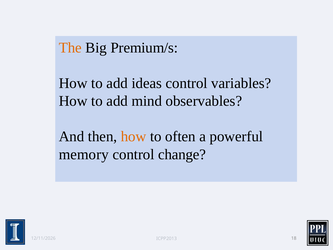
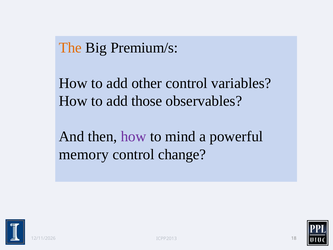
ideas: ideas -> other
mind: mind -> those
how at (134, 136) colour: orange -> purple
often: often -> mind
